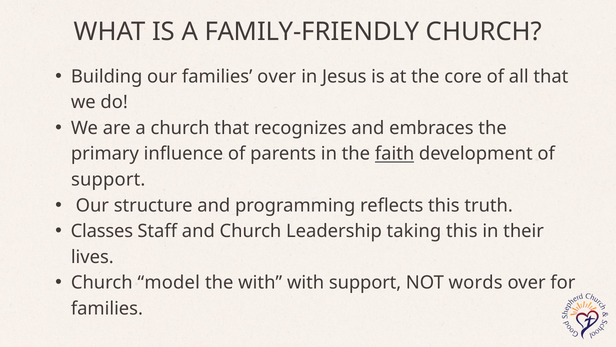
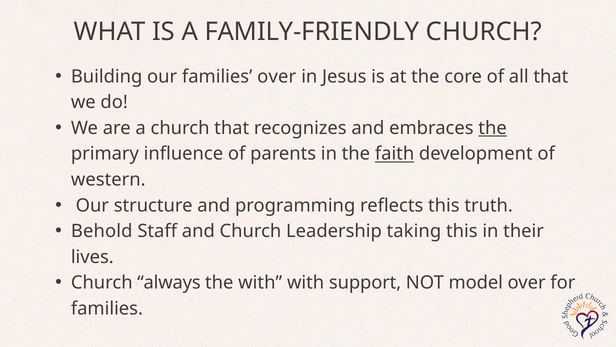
the at (493, 128) underline: none -> present
support at (108, 179): support -> western
Classes: Classes -> Behold
model: model -> always
words: words -> model
